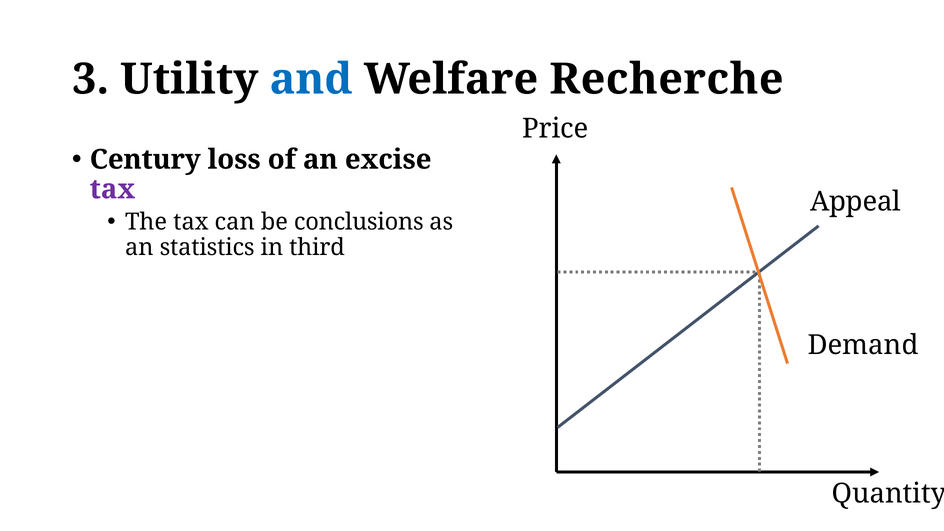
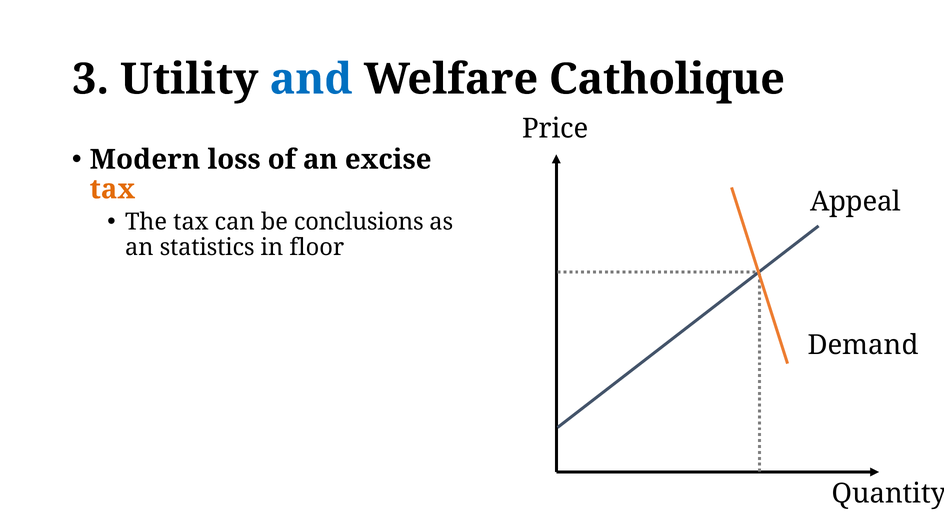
Recherche: Recherche -> Catholique
Century: Century -> Modern
tax at (112, 189) colour: purple -> orange
third: third -> floor
